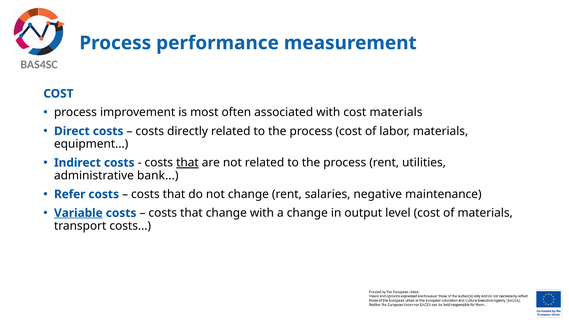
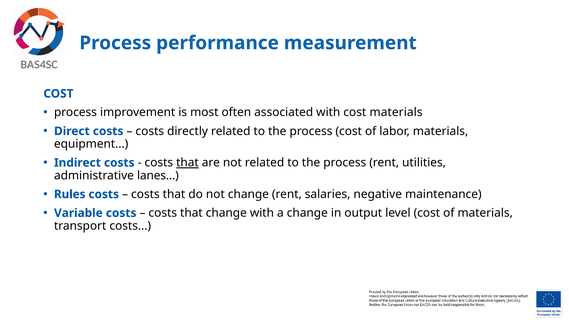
bank: bank -> lanes
Refer: Refer -> Rules
Variable underline: present -> none
